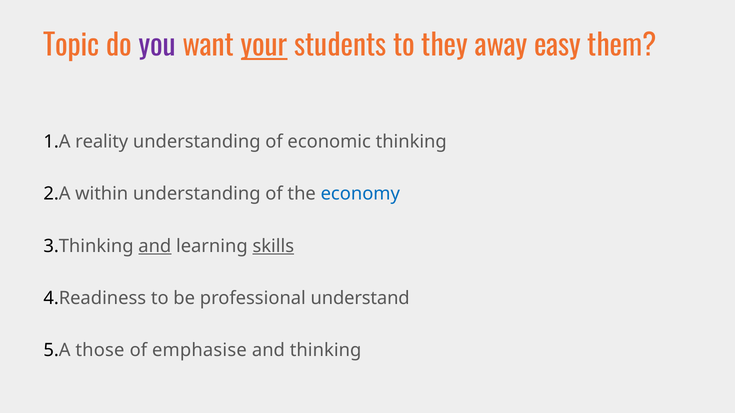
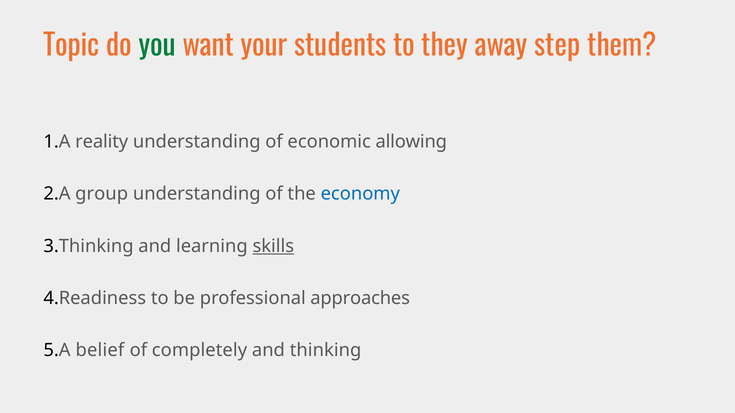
you colour: purple -> green
your underline: present -> none
easy: easy -> step
economic thinking: thinking -> allowing
within: within -> group
and at (155, 246) underline: present -> none
understand: understand -> approaches
those: those -> belief
emphasise: emphasise -> completely
